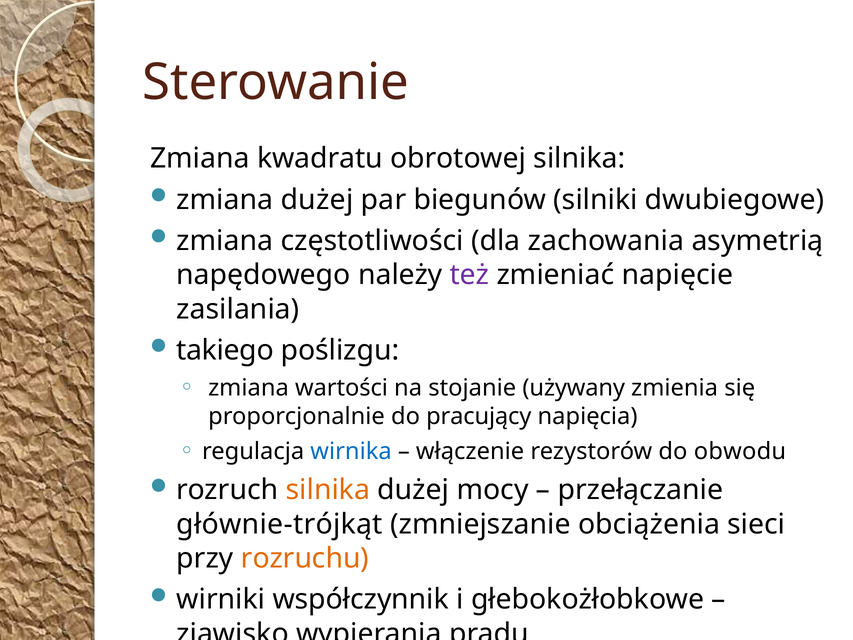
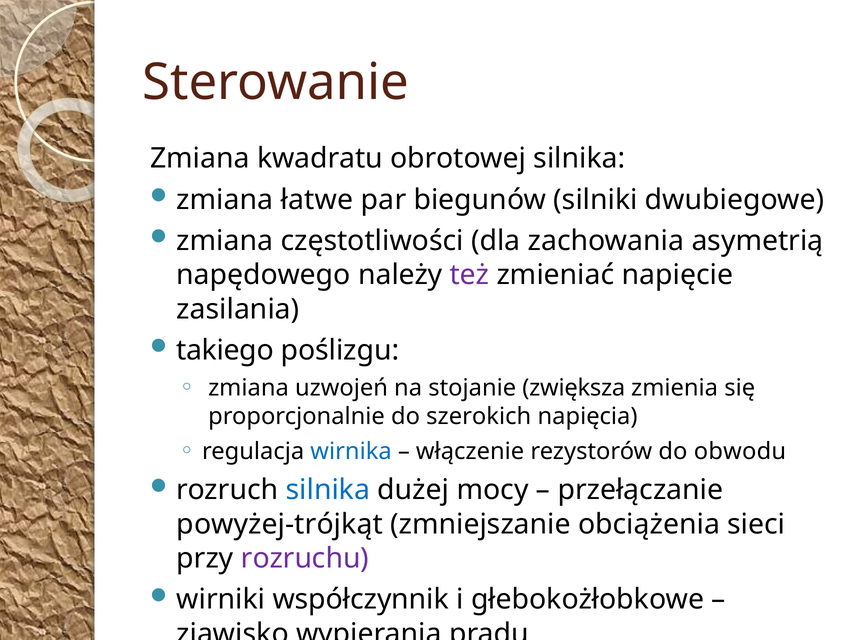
zmiana dużej: dużej -> łatwe
wartości: wartości -> uzwojeń
używany: używany -> zwiększa
pracujący: pracujący -> szerokich
silnika at (328, 490) colour: orange -> blue
głównie-trójkąt: głównie-trójkąt -> powyżej-trójkąt
rozruchu colour: orange -> purple
